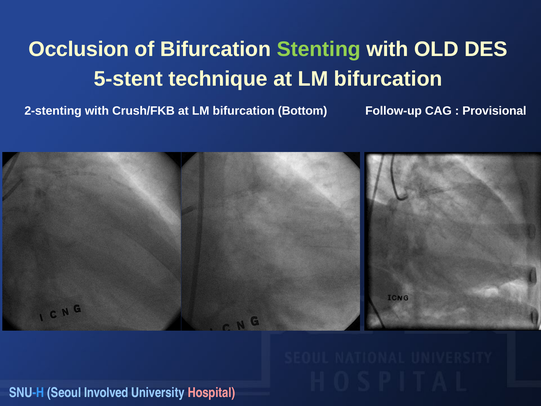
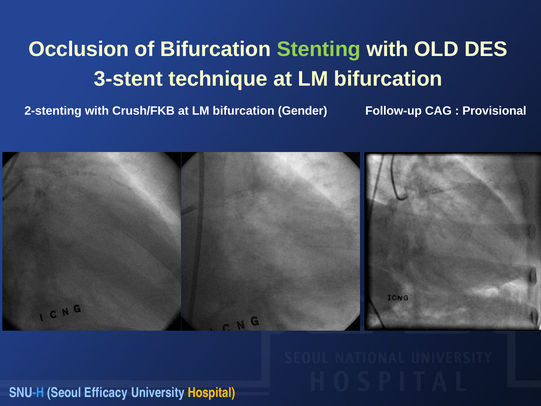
5-stent: 5-stent -> 3-stent
Bottom: Bottom -> Gender
Involved: Involved -> Efficacy
Hospital colour: pink -> yellow
